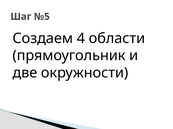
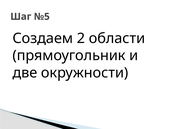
4: 4 -> 2
